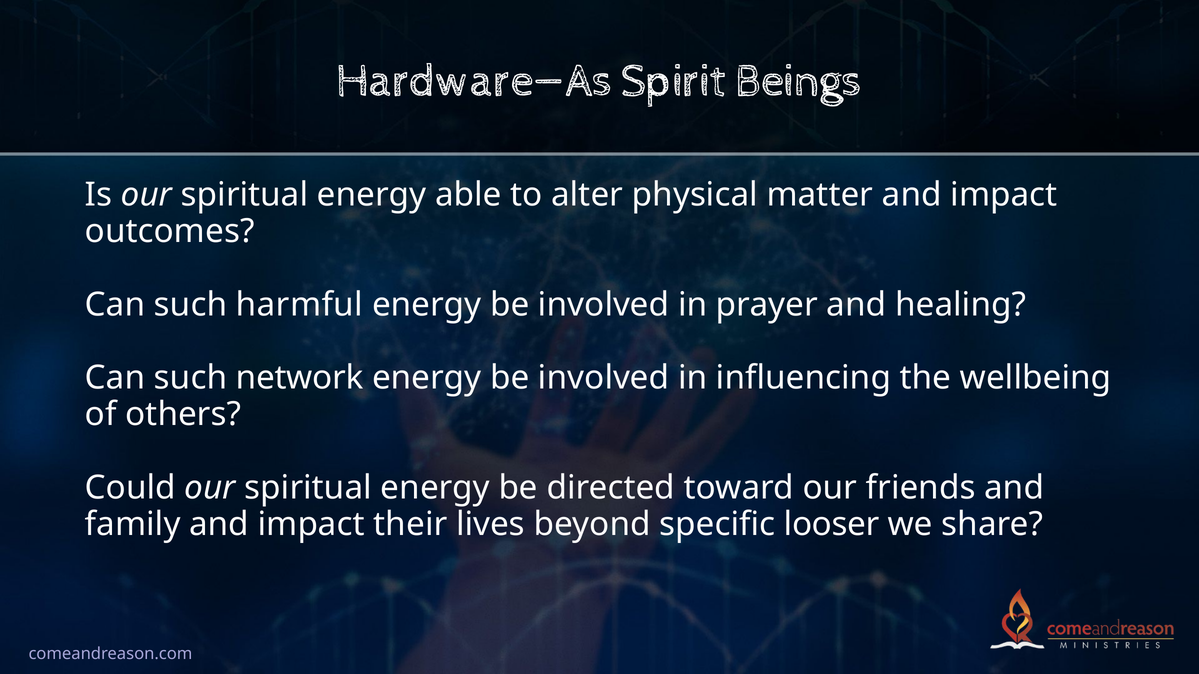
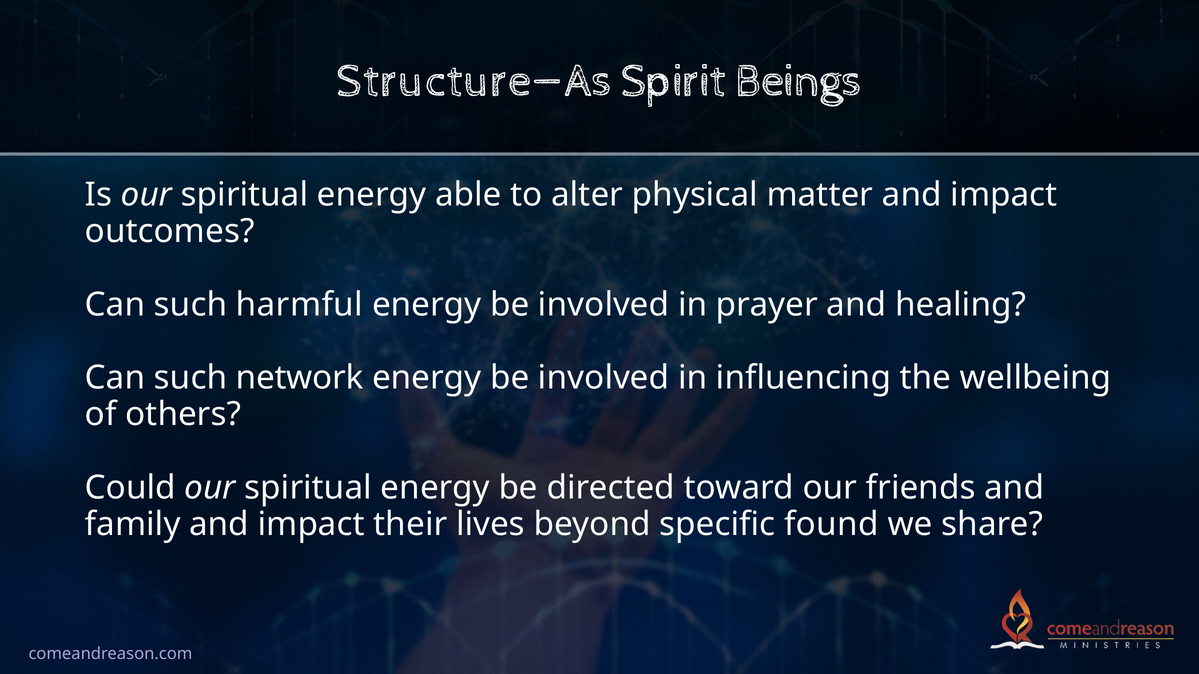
Hardware—As: Hardware—As -> Structure—As
looser: looser -> found
